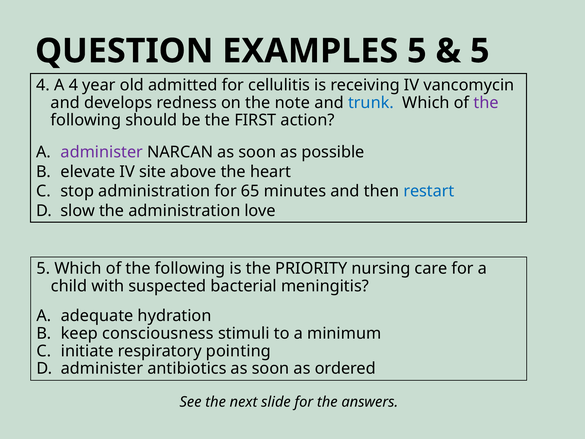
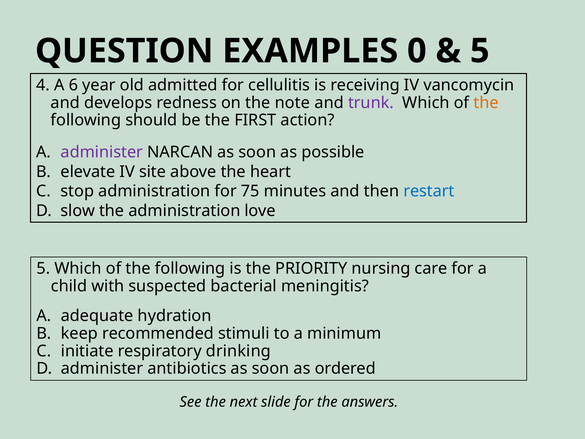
EXAMPLES 5: 5 -> 0
A 4: 4 -> 6
trunk colour: blue -> purple
the at (486, 103) colour: purple -> orange
65: 65 -> 75
consciousness: consciousness -> recommended
pointing: pointing -> drinking
